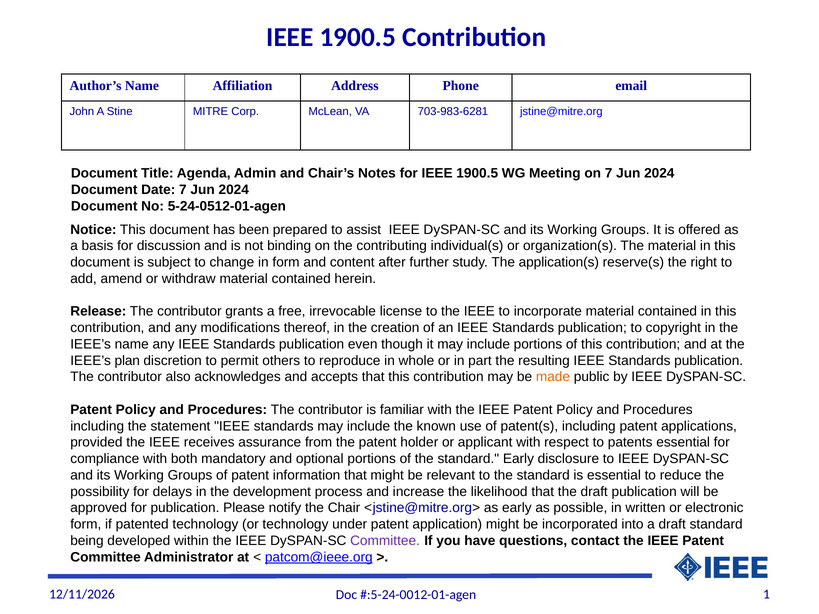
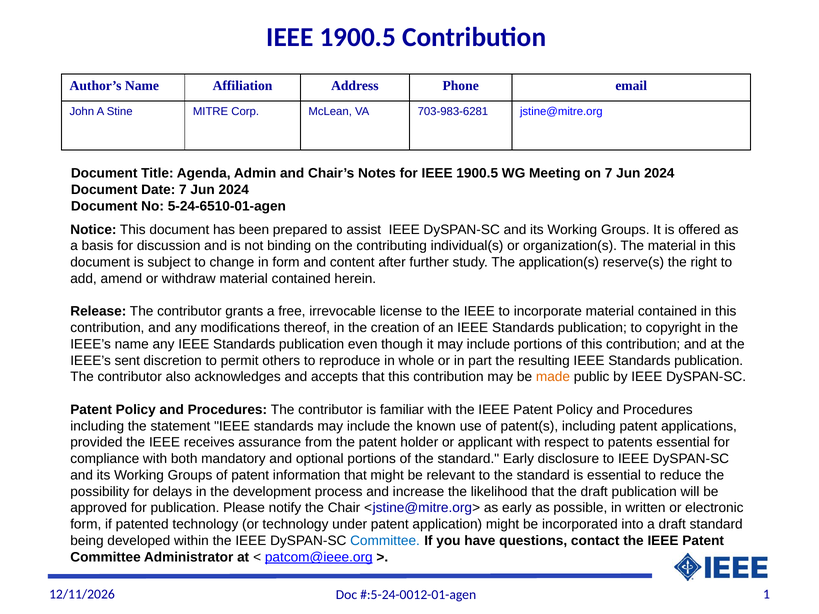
5-24-0512-01-agen: 5-24-0512-01-agen -> 5-24-6510-01-agen
plan: plan -> sent
Committee at (385, 541) colour: purple -> blue
